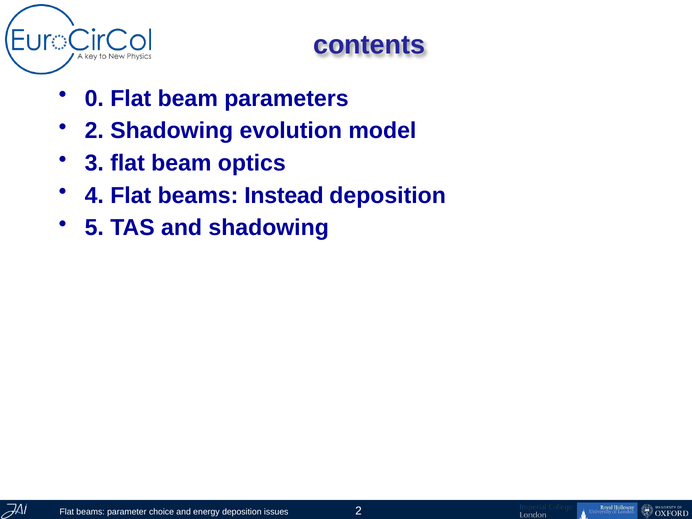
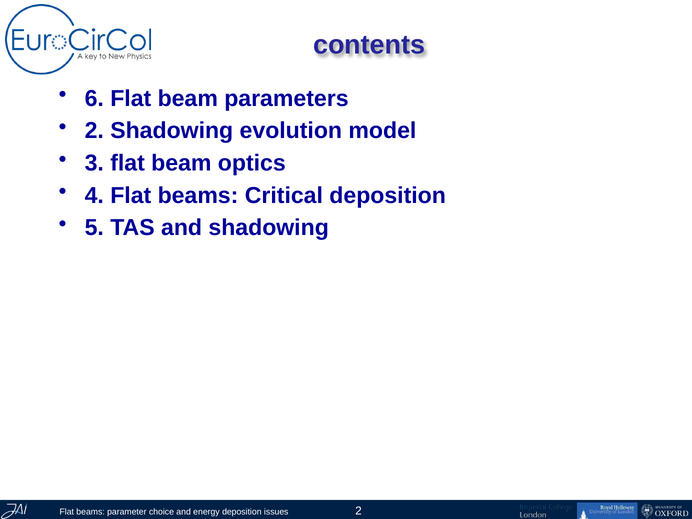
0: 0 -> 6
Instead: Instead -> Critical
